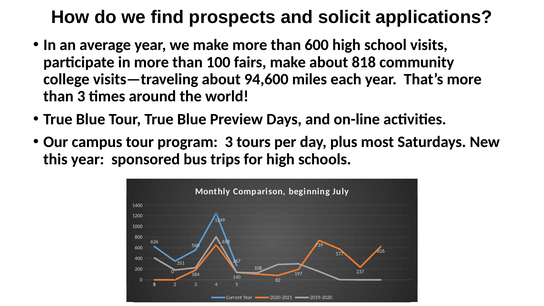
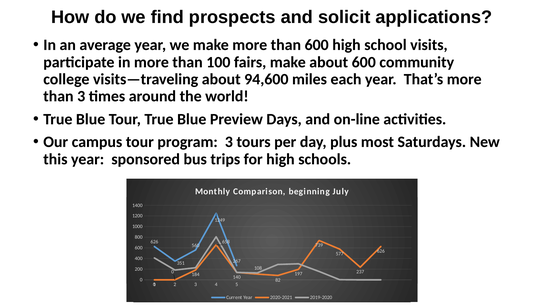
about 818: 818 -> 600
